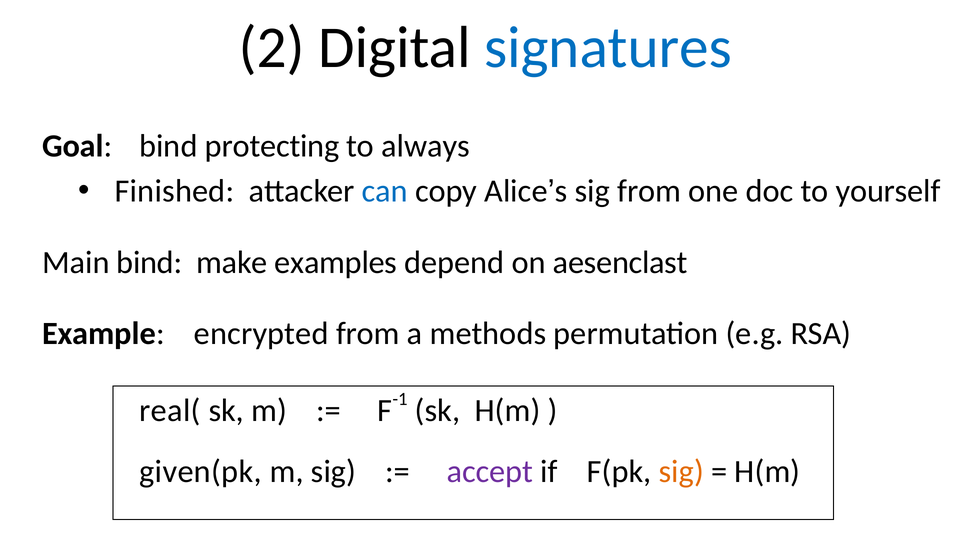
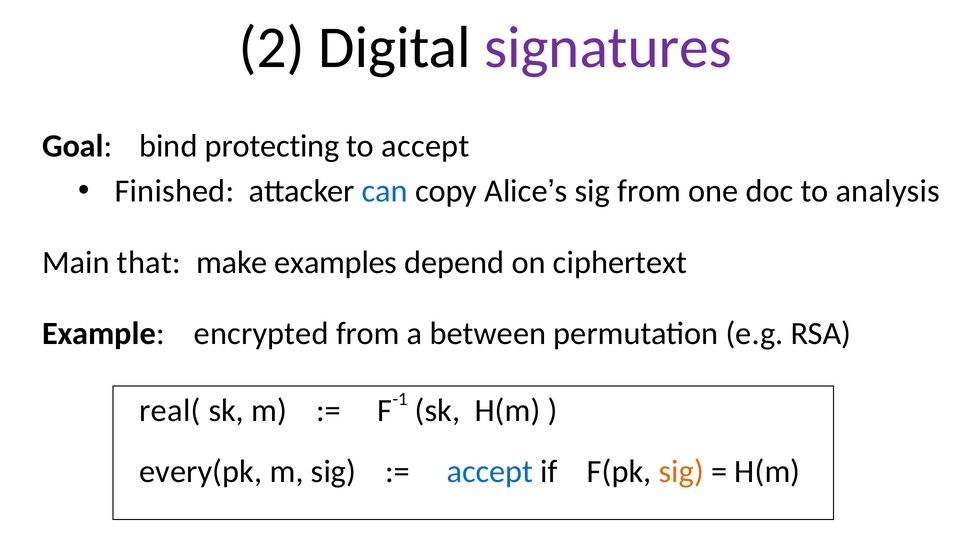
signatures colour: blue -> purple
to always: always -> accept
yourself: yourself -> analysis
Main bind: bind -> that
aesenclast: aesenclast -> ciphertext
methods: methods -> between
given(pk: given(pk -> every(pk
accept at (490, 472) colour: purple -> blue
